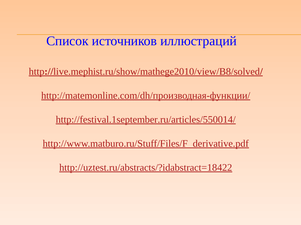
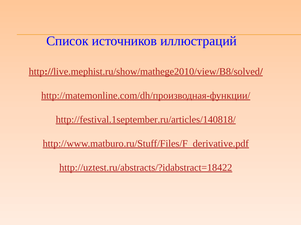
http://festival.1september.ru/articles/550014/: http://festival.1september.ru/articles/550014/ -> http://festival.1september.ru/articles/140818/
